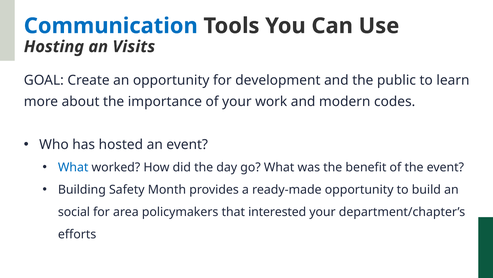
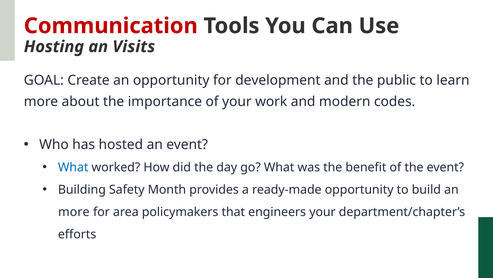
Communication colour: blue -> red
social at (74, 212): social -> more
interested: interested -> engineers
